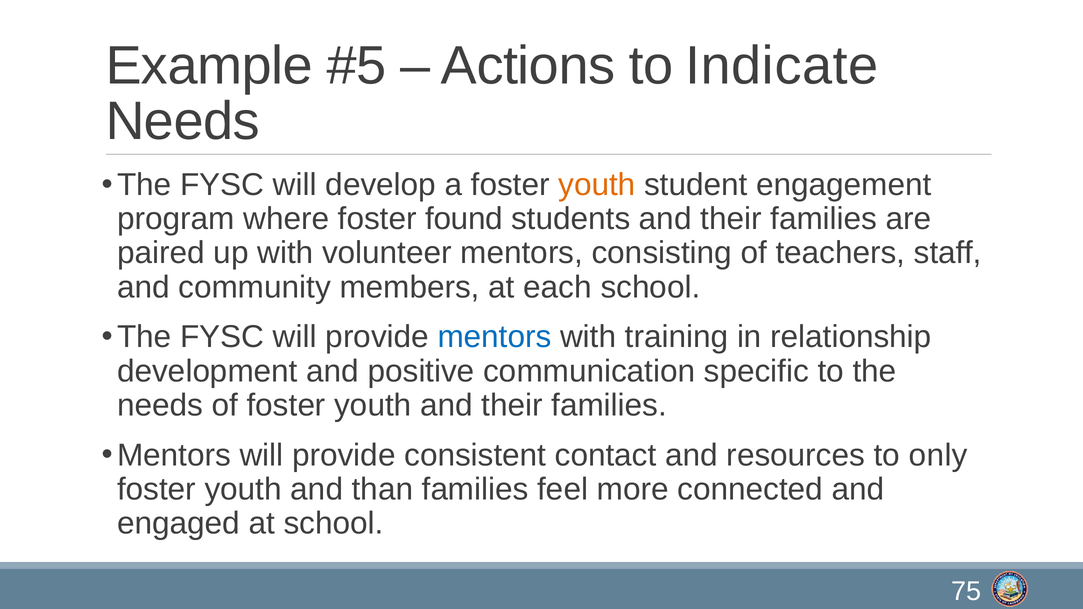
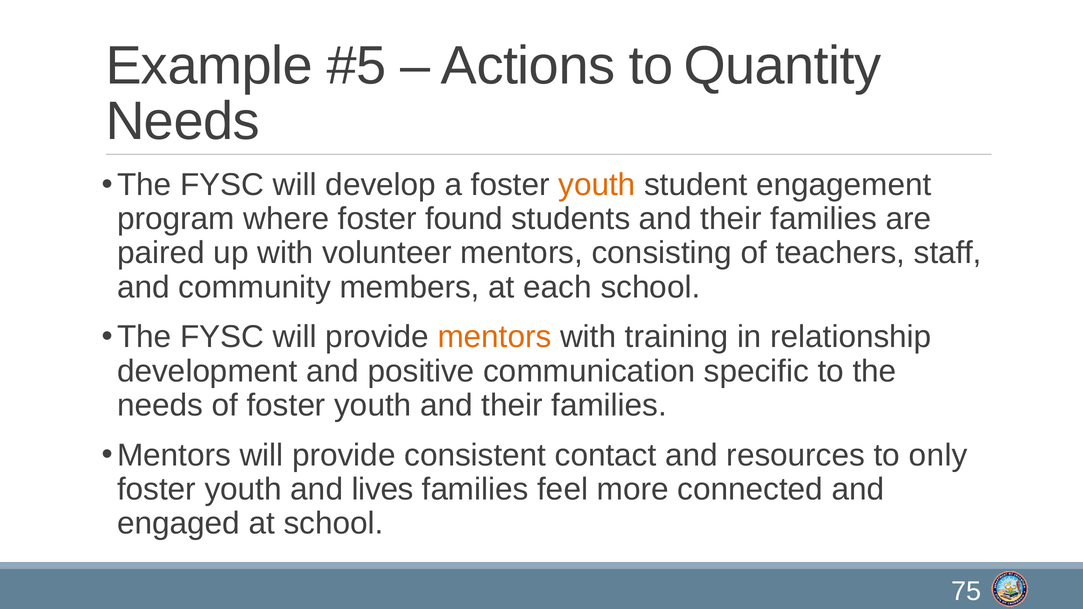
Indicate: Indicate -> Quantity
mentors at (495, 337) colour: blue -> orange
than: than -> lives
